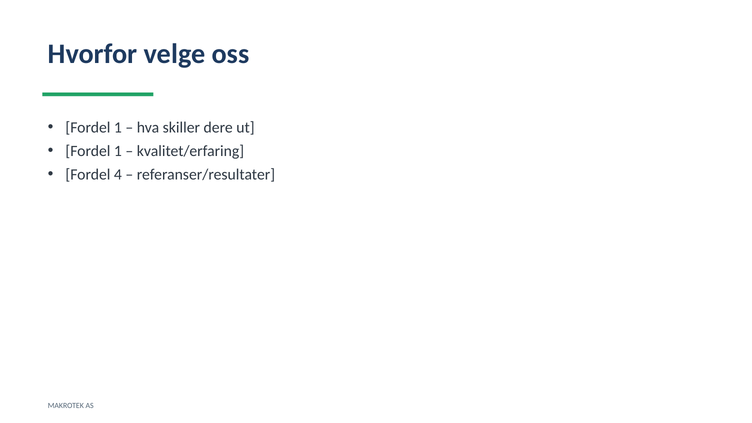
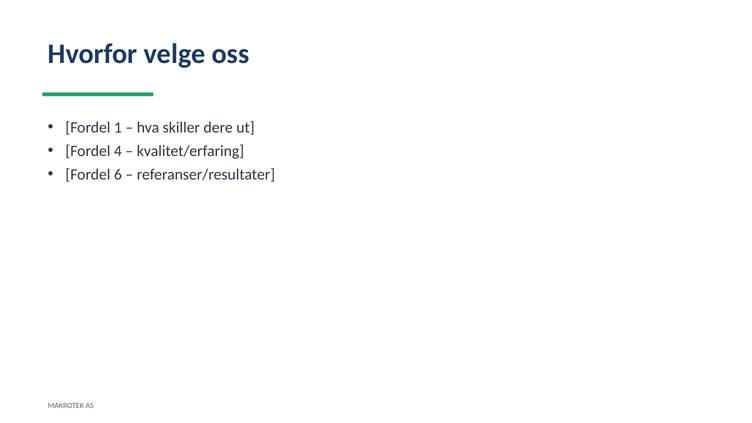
1 at (118, 151): 1 -> 4
4: 4 -> 6
